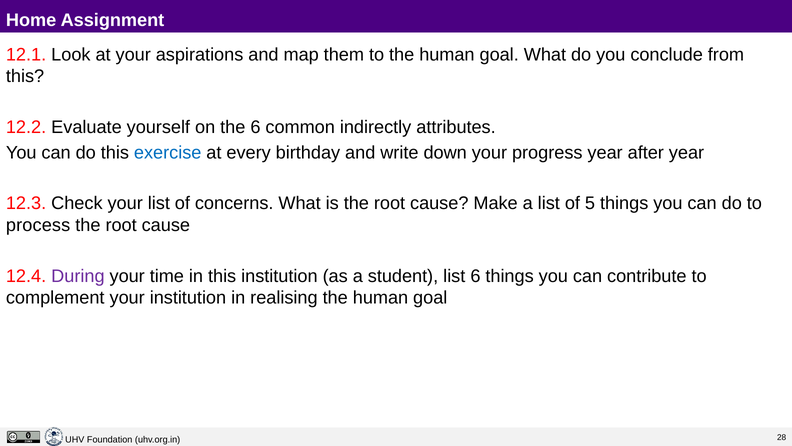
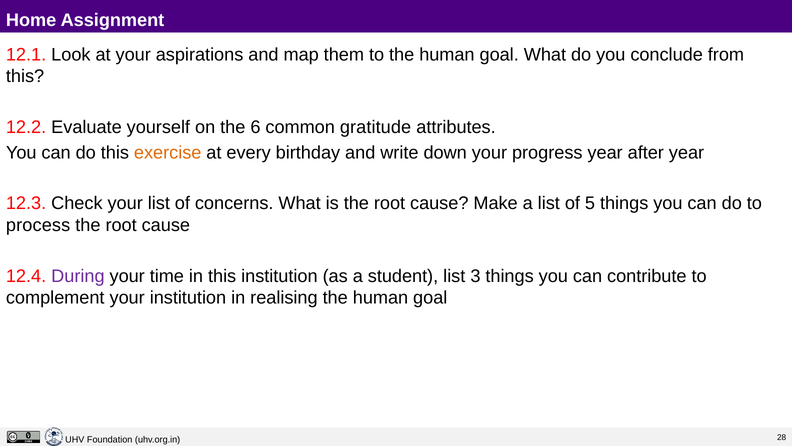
indirectly: indirectly -> gratitude
exercise colour: blue -> orange
list 6: 6 -> 3
